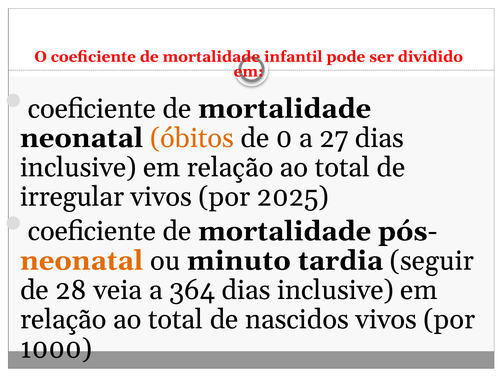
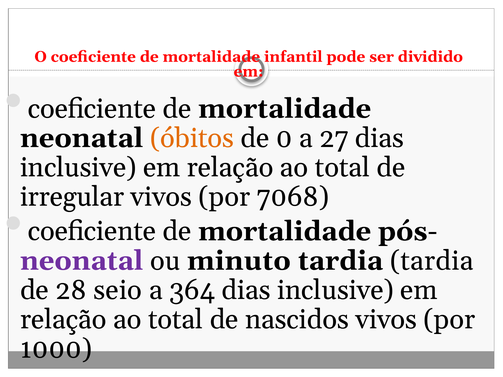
2025: 2025 -> 7068
neonatal at (82, 261) colour: orange -> purple
tardia seguir: seguir -> tardia
veia: veia -> seio
